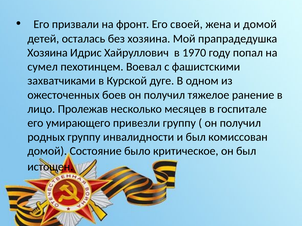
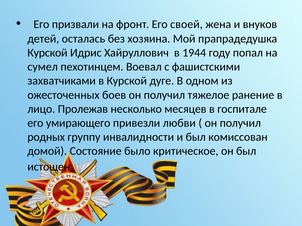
и домой: домой -> внуков
Хозяина at (47, 53): Хозяина -> Курской
1970: 1970 -> 1944
привезли группу: группу -> любви
